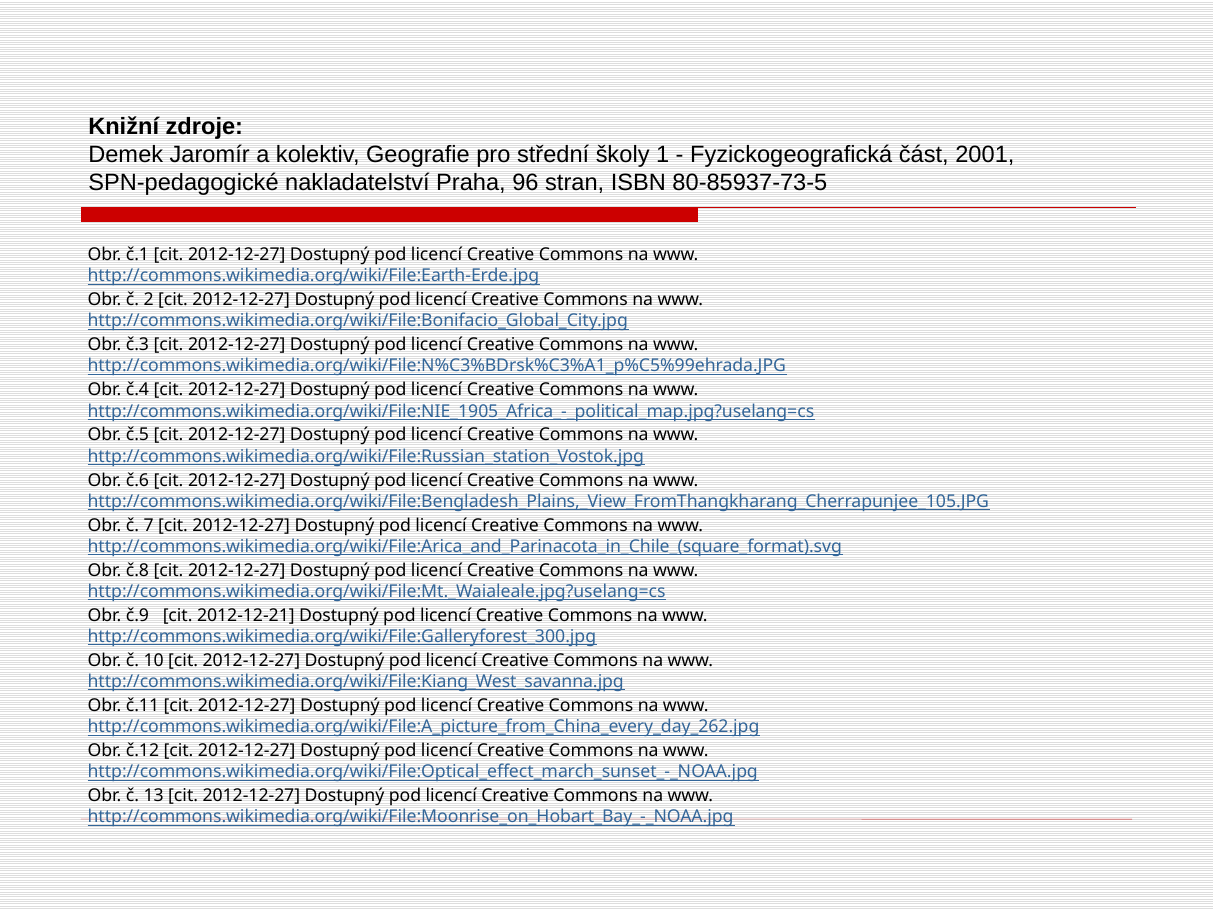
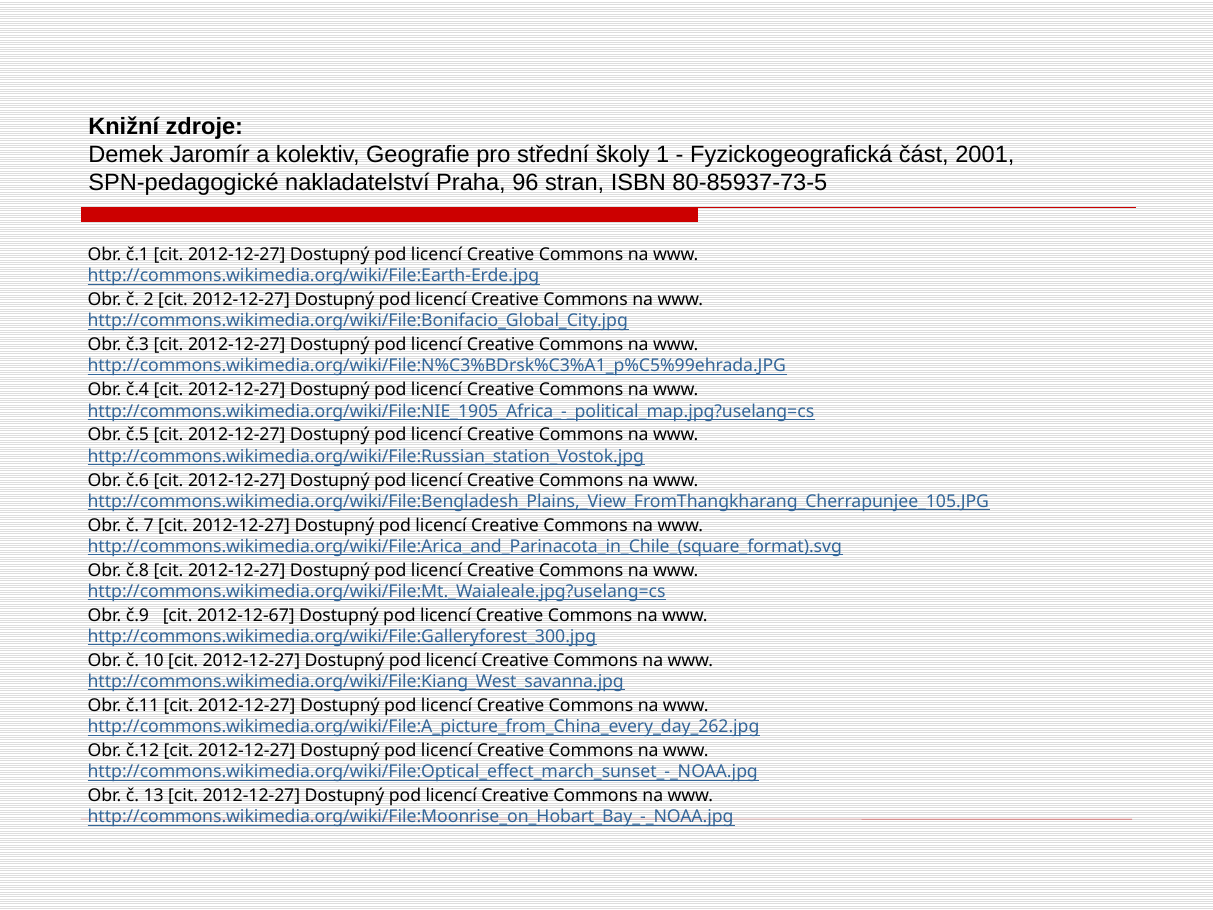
2012-12-21: 2012-12-21 -> 2012-12-67
